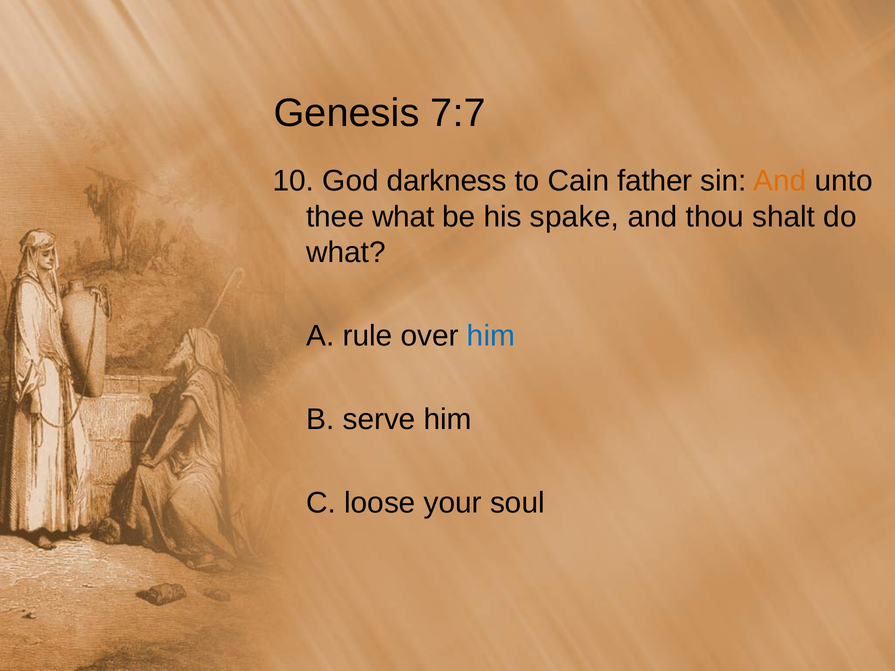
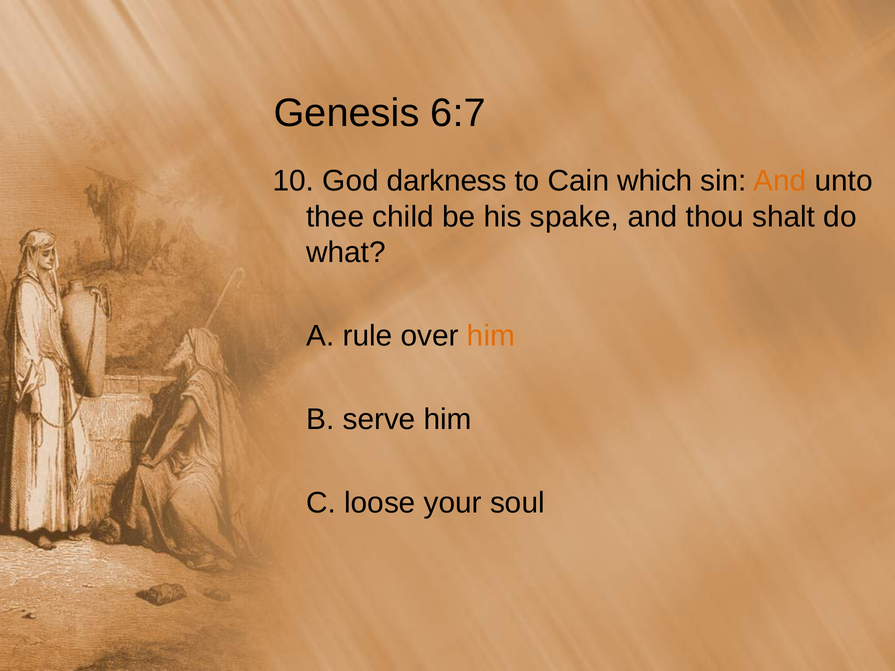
7:7: 7:7 -> 6:7
father: father -> which
thee what: what -> child
him at (491, 336) colour: blue -> orange
